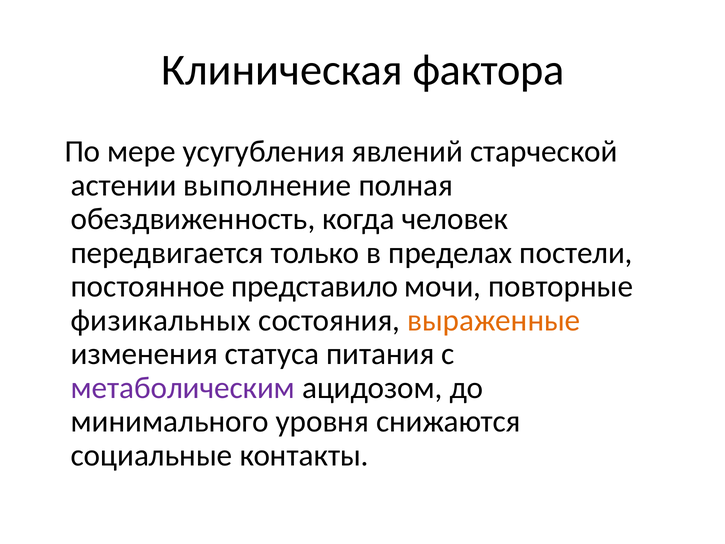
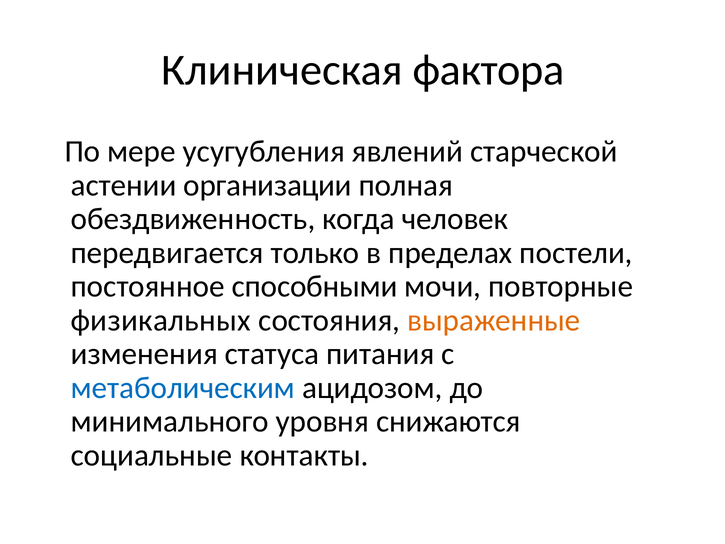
выполнение: выполнение -> организации
представило: представило -> способными
метаболическим colour: purple -> blue
